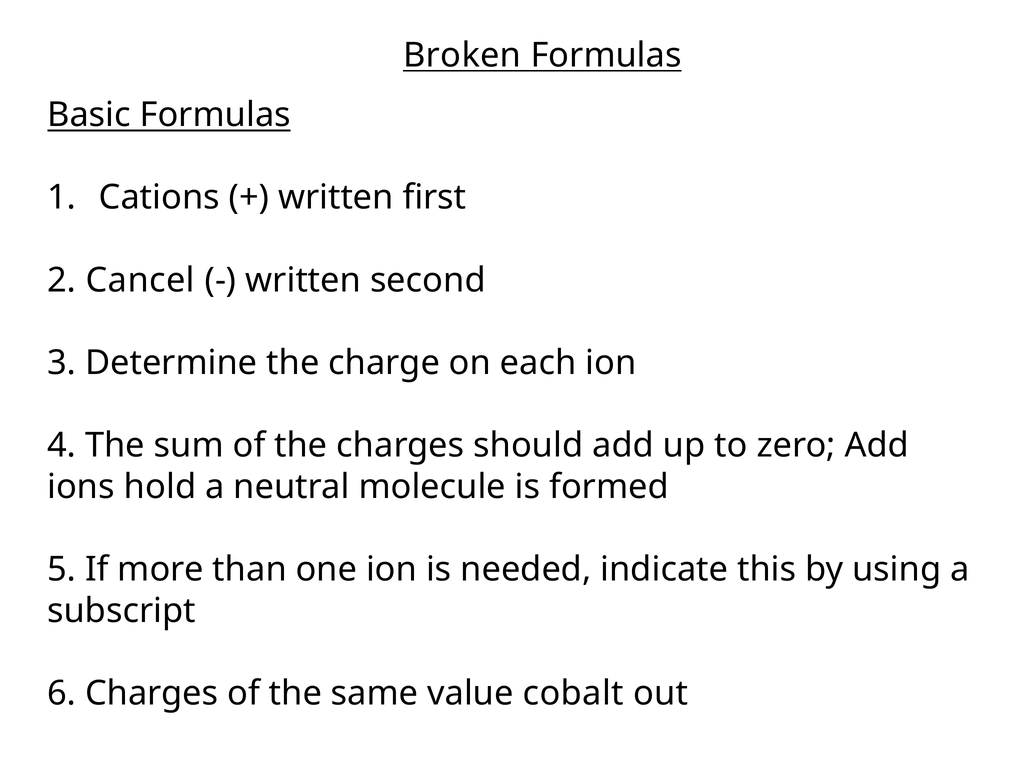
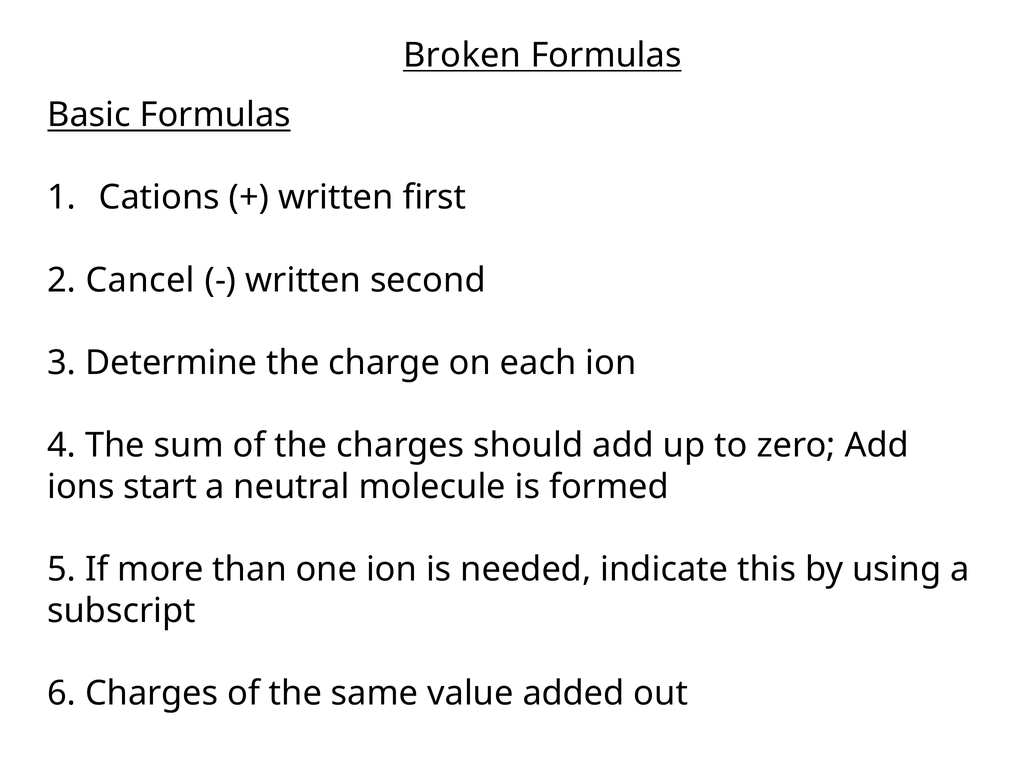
hold: hold -> start
cobalt: cobalt -> added
